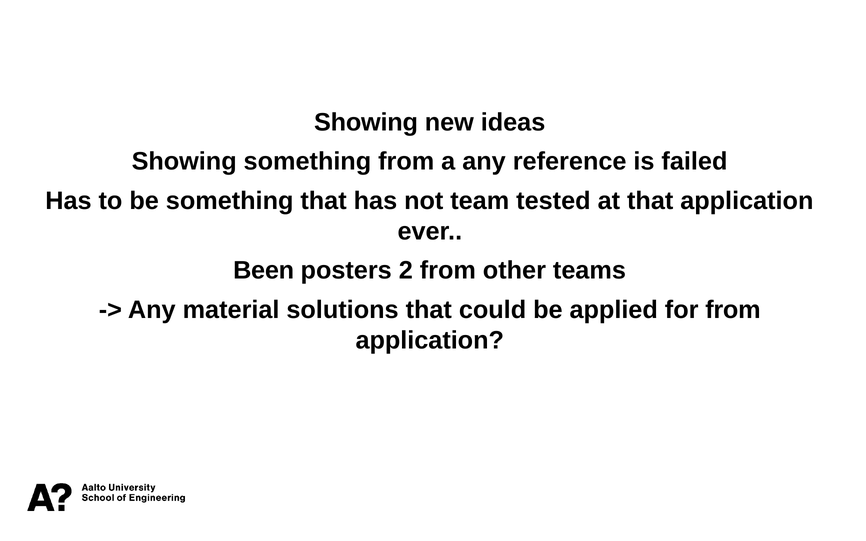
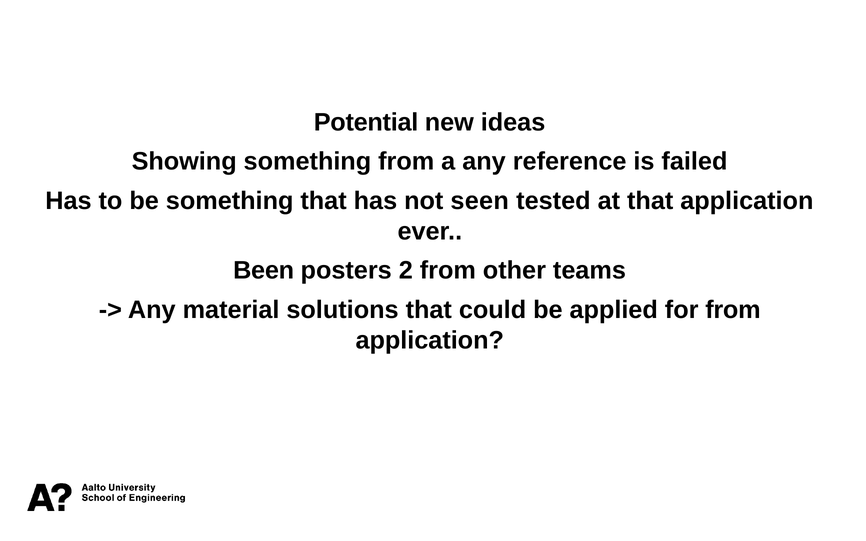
Showing at (366, 122): Showing -> Potential
team: team -> seen
